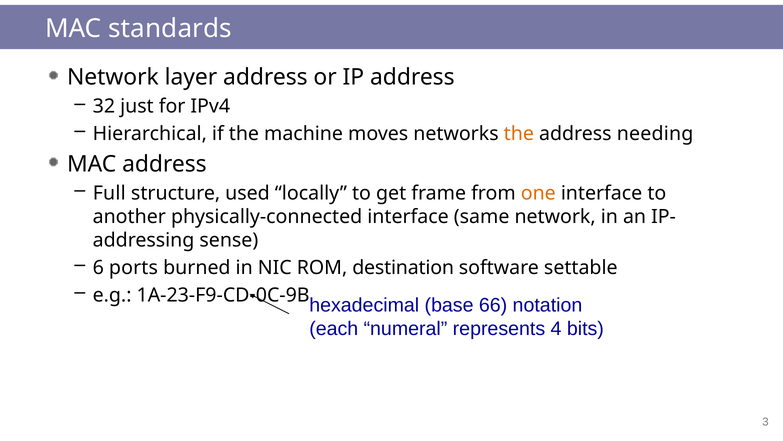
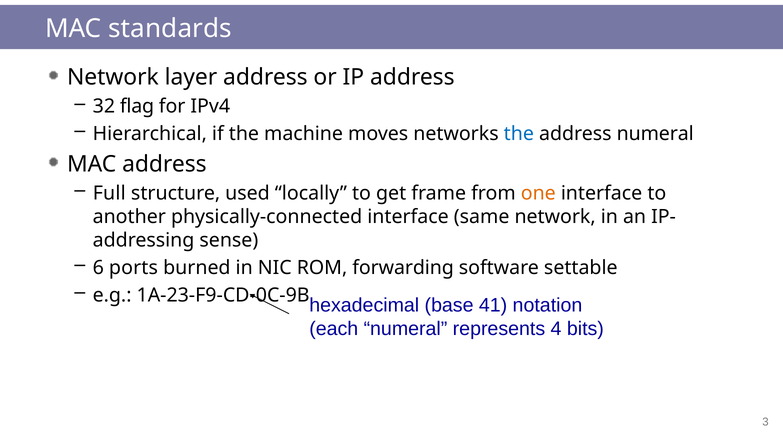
just: just -> flag
the at (519, 134) colour: orange -> blue
address needing: needing -> numeral
destination: destination -> forwarding
66: 66 -> 41
